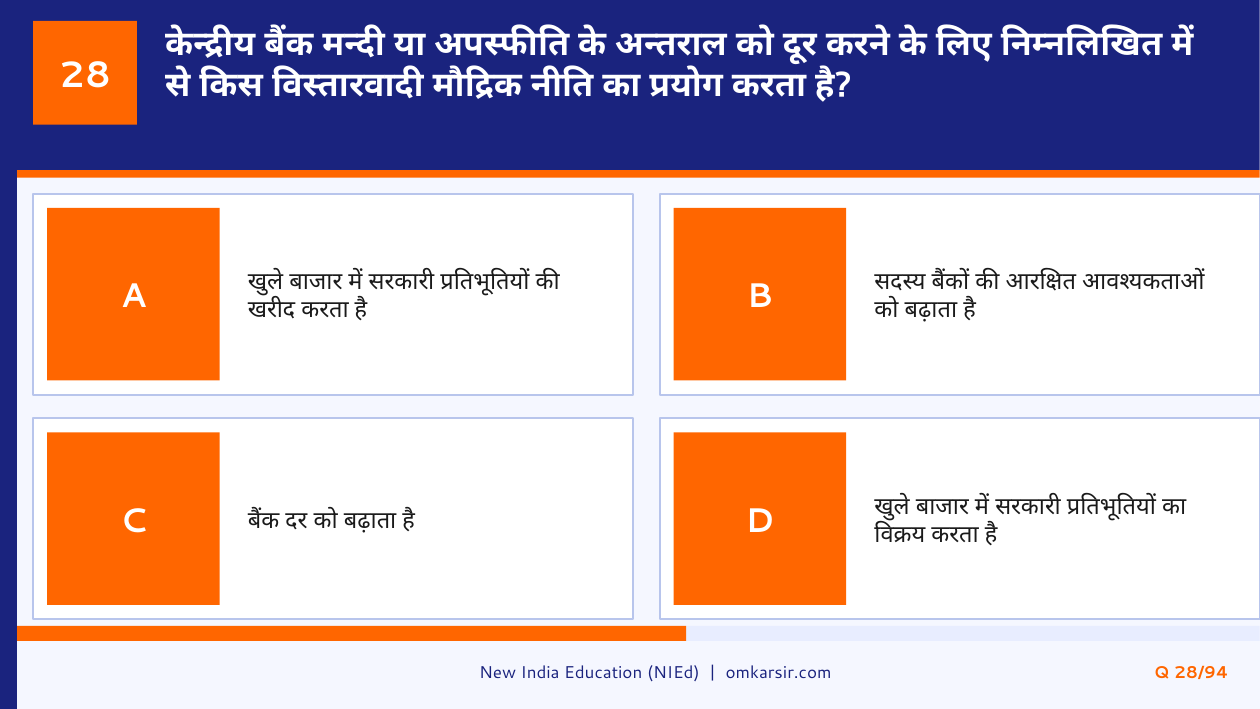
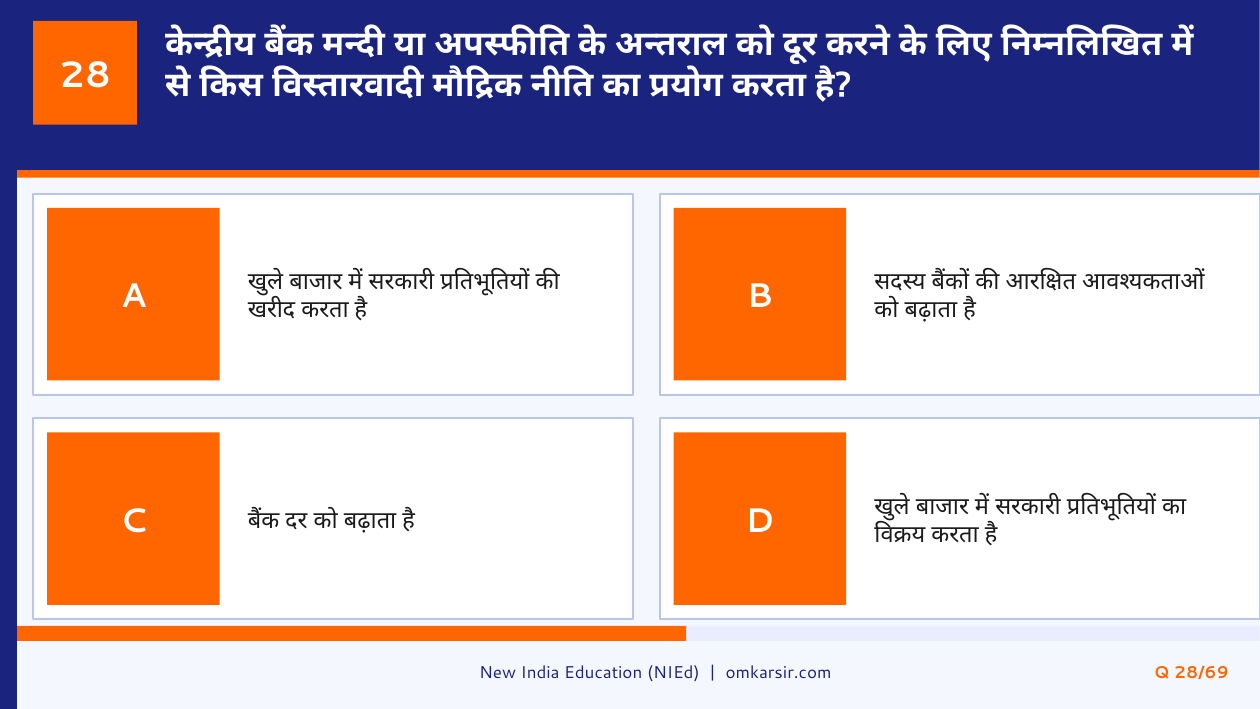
28/94: 28/94 -> 28/69
